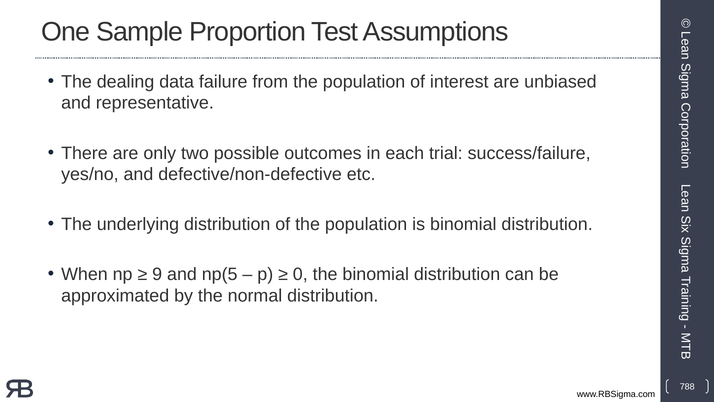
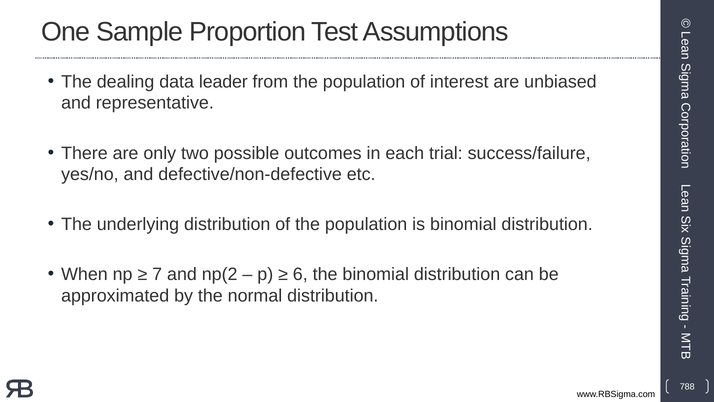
failure: failure -> leader
9: 9 -> 7
np(5: np(5 -> np(2
0: 0 -> 6
